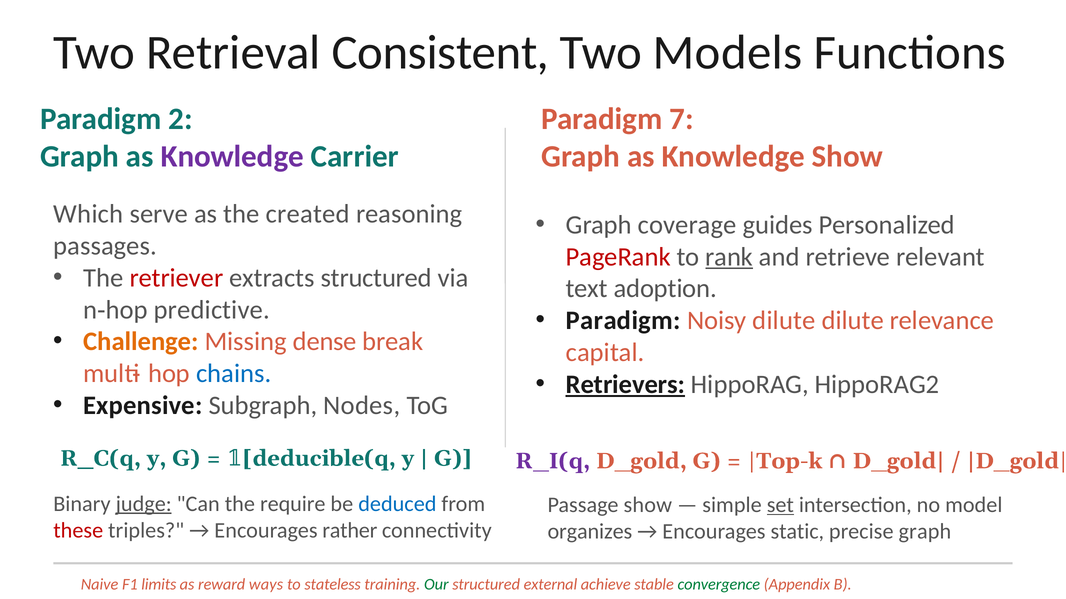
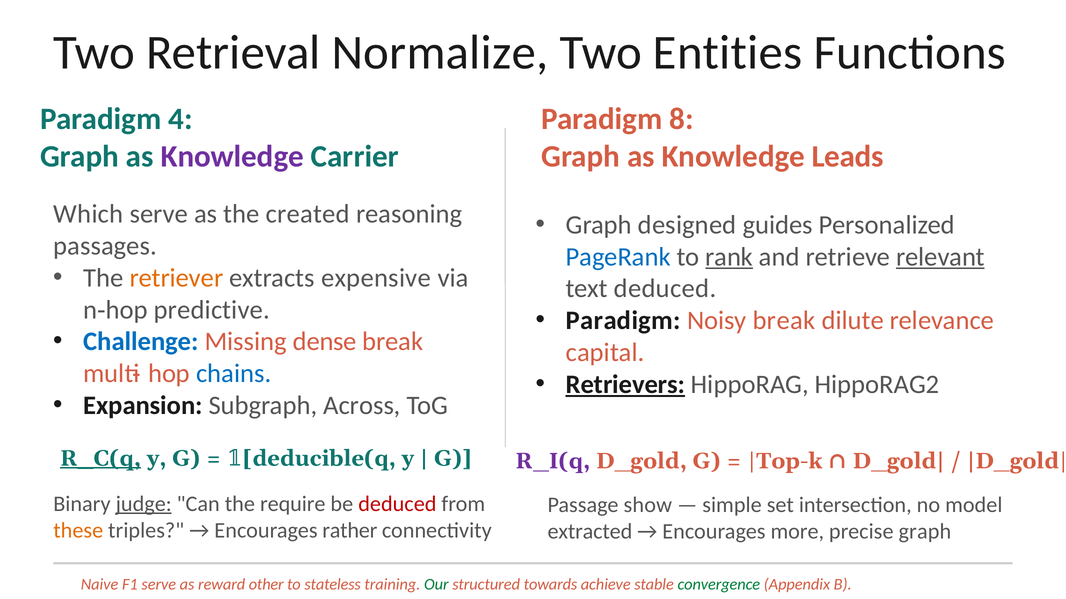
Consistent: Consistent -> Normalize
Models: Models -> Entities
2: 2 -> 4
7: 7 -> 8
Knowledge Show: Show -> Leads
coverage: coverage -> designed
PageRank colour: red -> blue
relevant underline: none -> present
retriever colour: red -> orange
extracts structured: structured -> expensive
text adoption: adoption -> deduced
Noisy dilute: dilute -> break
Challenge colour: orange -> blue
Expensive: Expensive -> Expansion
Nodes: Nodes -> Across
R_C(q underline: none -> present
deduced at (397, 504) colour: blue -> red
set underline: present -> none
these colour: red -> orange
organizes: organizes -> extracted
static: static -> more
F1 limits: limits -> serve
ways: ways -> other
external: external -> towards
